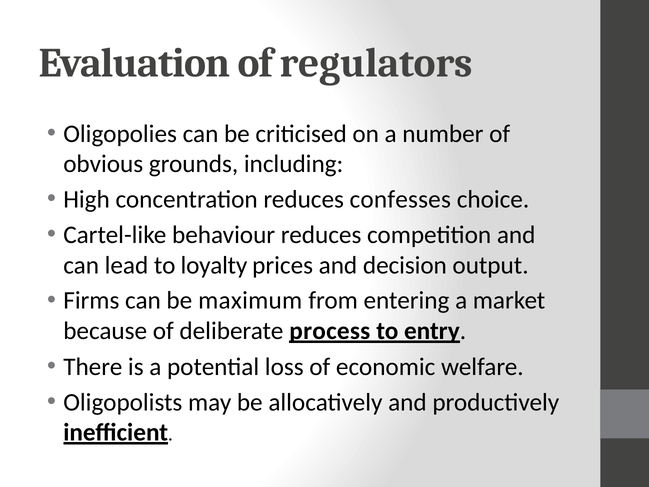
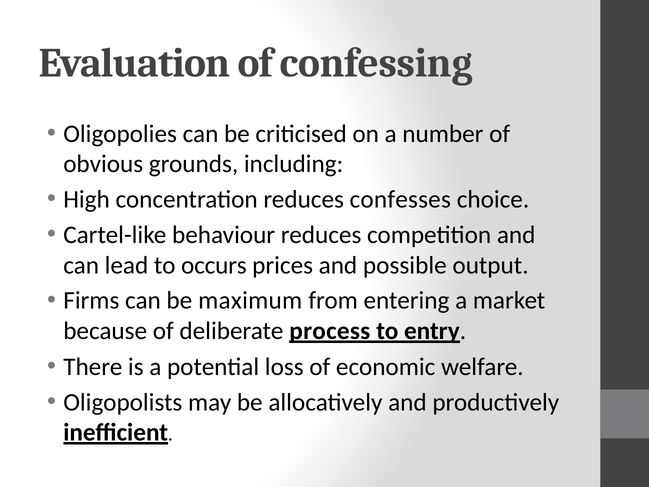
regulators: regulators -> confessing
loyalty: loyalty -> occurs
decision: decision -> possible
